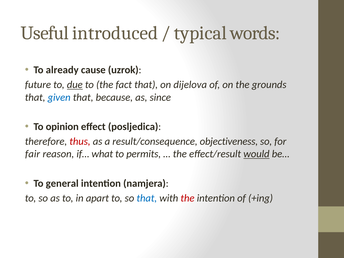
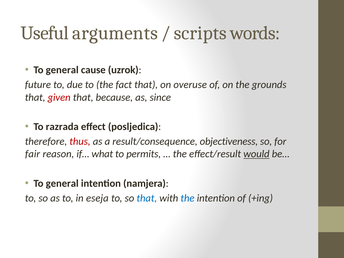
introduced: introduced -> arguments
typical: typical -> scripts
already at (62, 70): already -> general
due underline: present -> none
dijelova: dijelova -> overuse
given colour: blue -> red
opinion: opinion -> razrada
apart: apart -> eseja
the at (187, 198) colour: red -> blue
